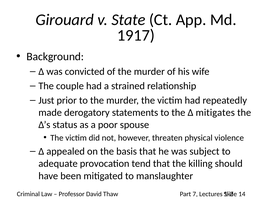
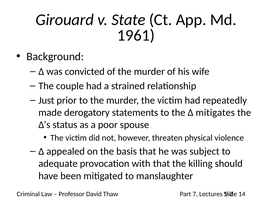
1917: 1917 -> 1961
tend: tend -> with
